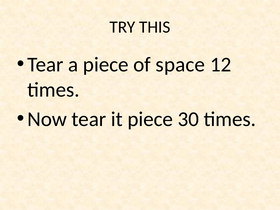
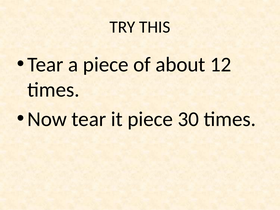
space: space -> about
